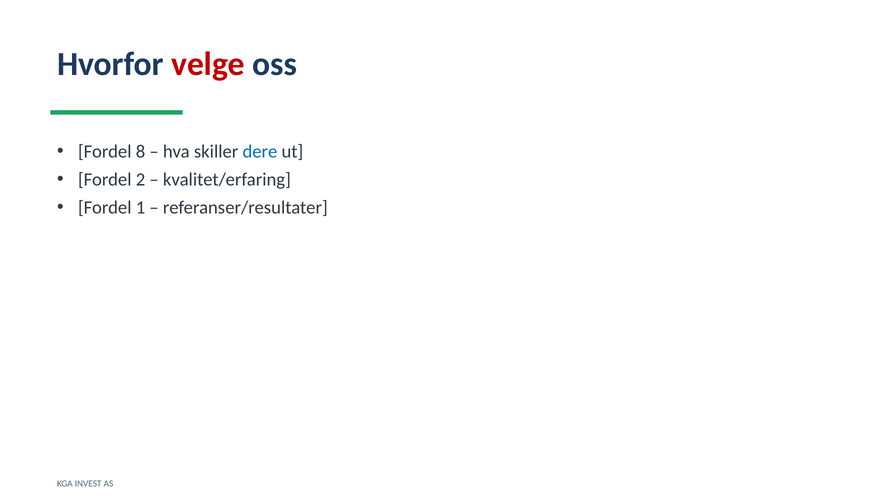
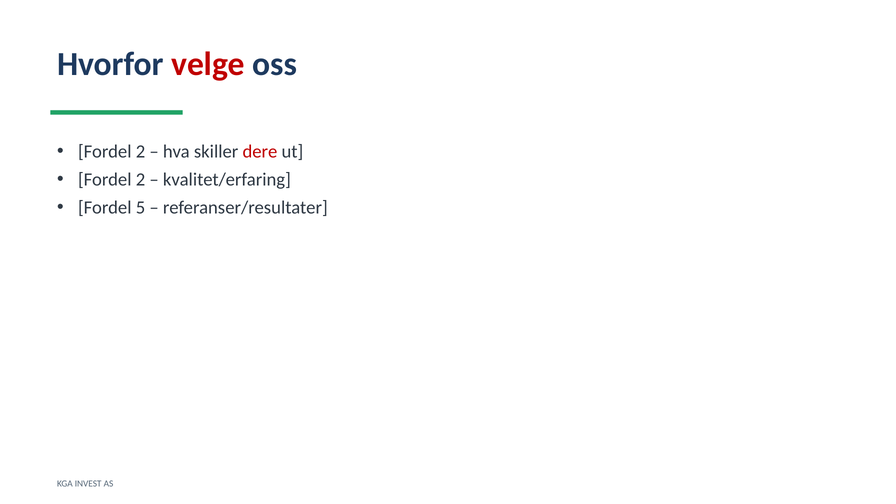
8 at (141, 152): 8 -> 2
dere colour: blue -> red
1: 1 -> 5
